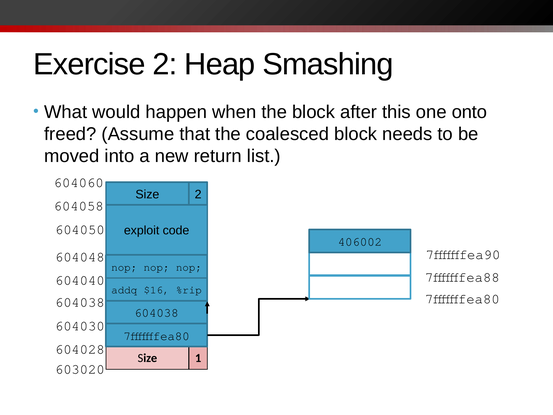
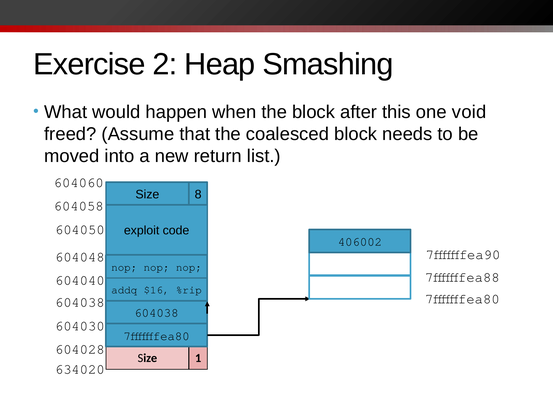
onto: onto -> void
Size 2: 2 -> 8
603020: 603020 -> 634020
